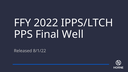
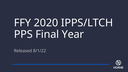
2022: 2022 -> 2020
Well: Well -> Year
